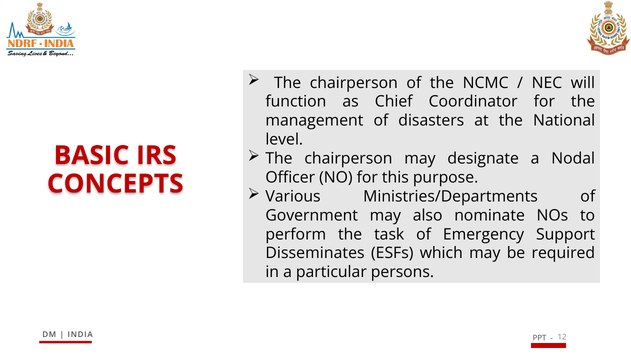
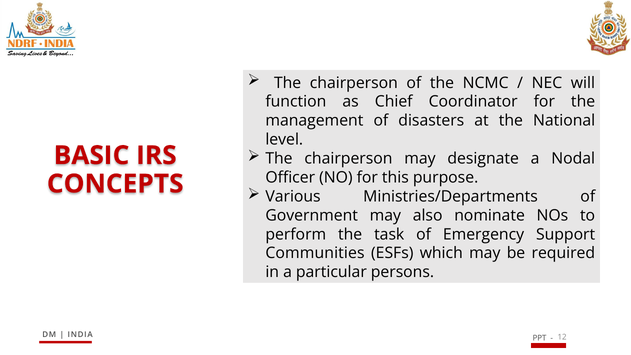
Disseminates: Disseminates -> Communities
